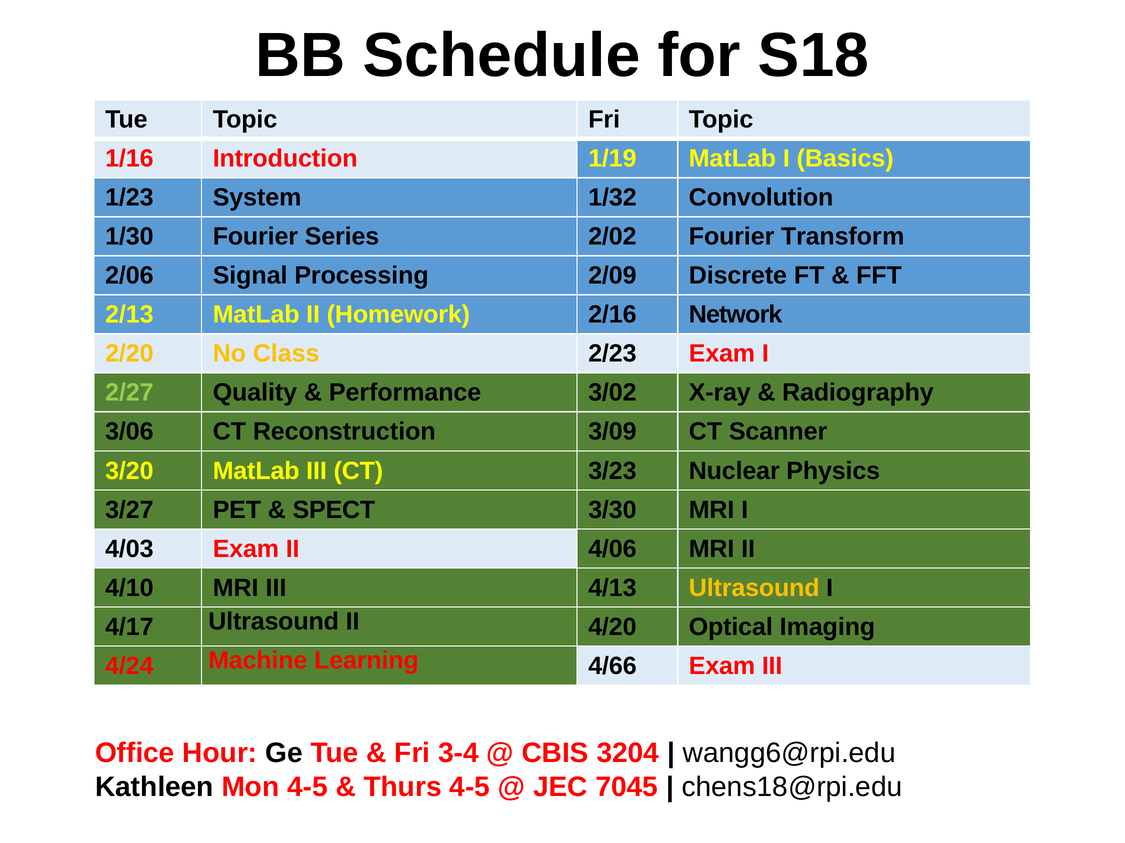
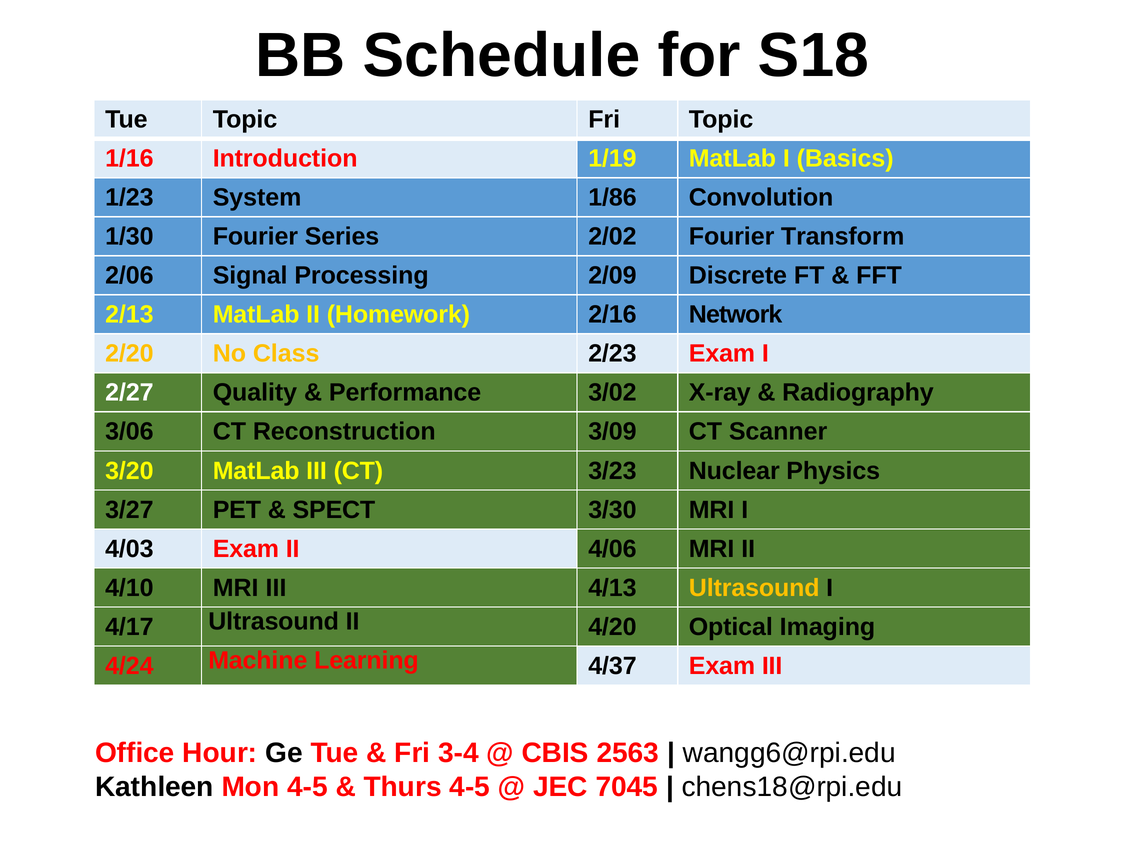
1/32: 1/32 -> 1/86
2/27 colour: light green -> white
4/66: 4/66 -> 4/37
3204: 3204 -> 2563
